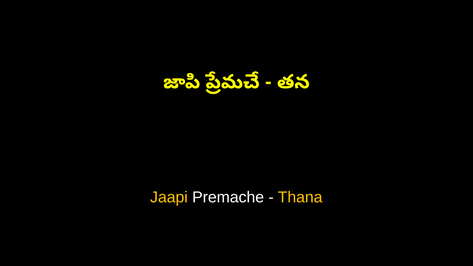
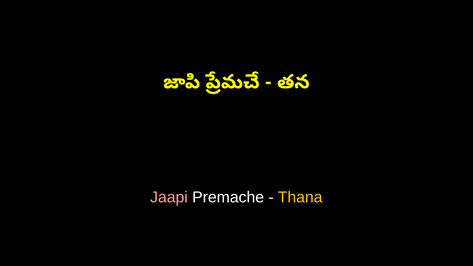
Jaapi colour: yellow -> pink
